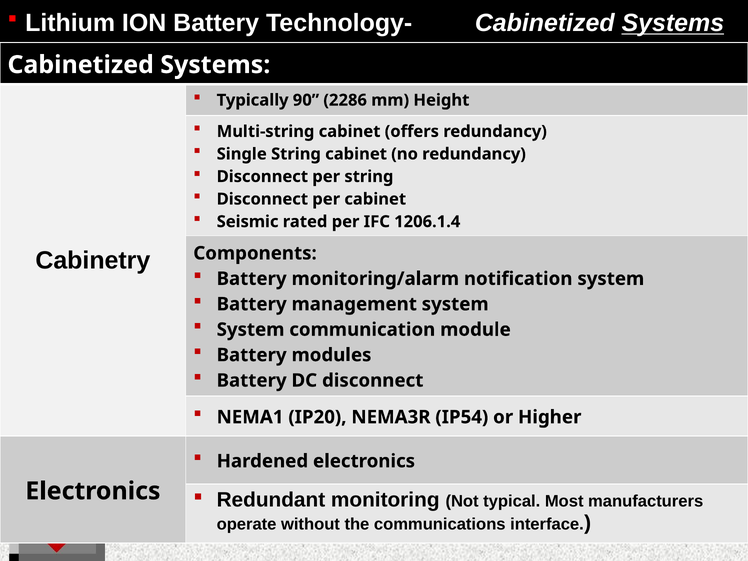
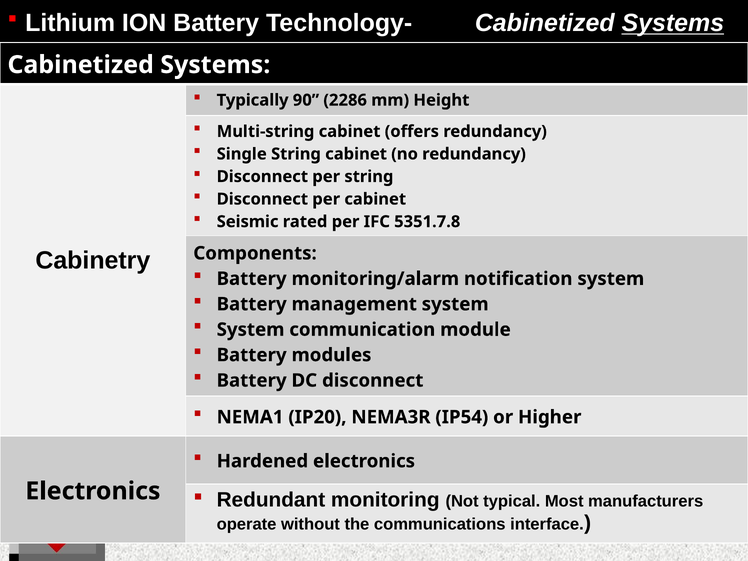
1206.1.4: 1206.1.4 -> 5351.7.8
